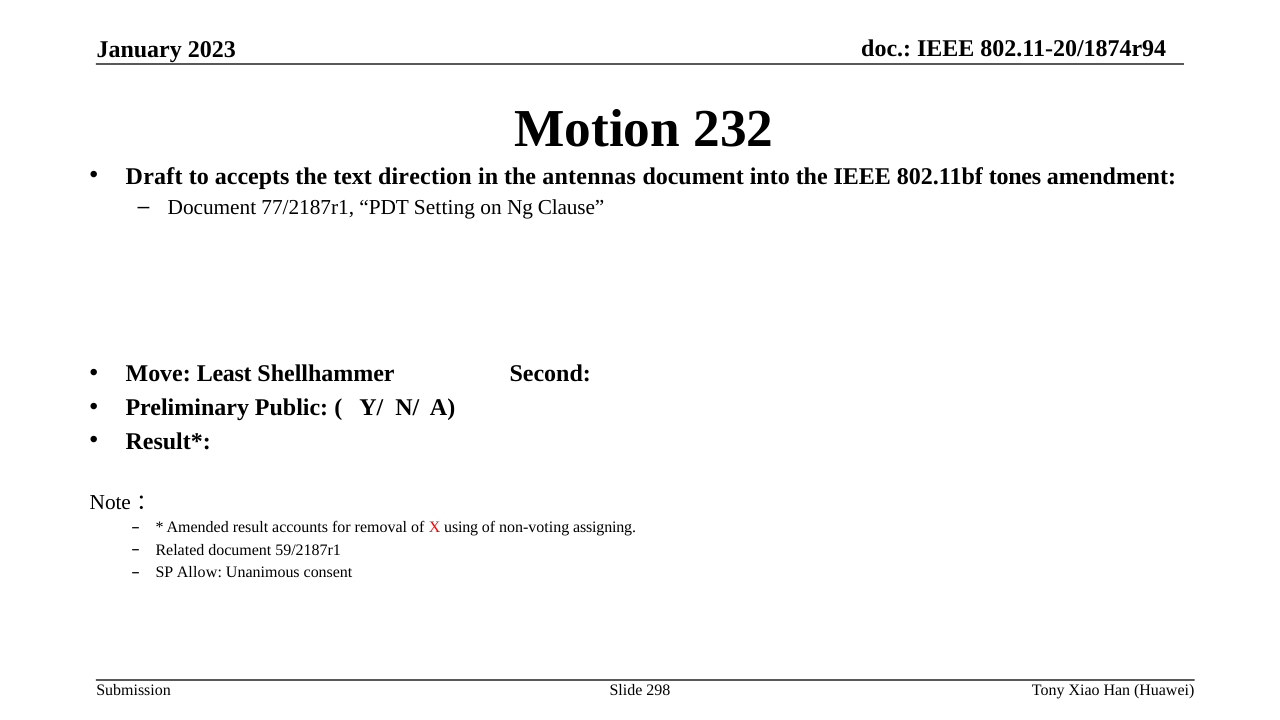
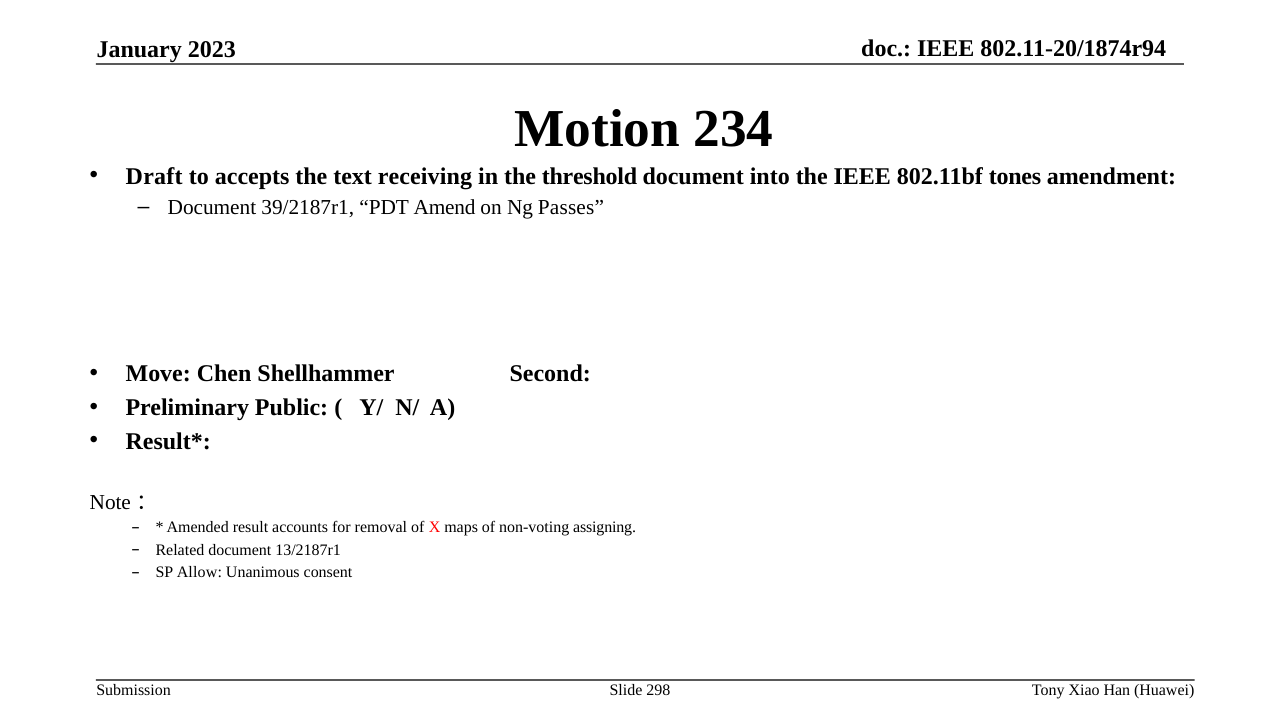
232: 232 -> 234
direction: direction -> receiving
antennas: antennas -> threshold
77/2187r1: 77/2187r1 -> 39/2187r1
Setting: Setting -> Amend
Clause: Clause -> Passes
Least: Least -> Chen
using: using -> maps
59/2187r1: 59/2187r1 -> 13/2187r1
